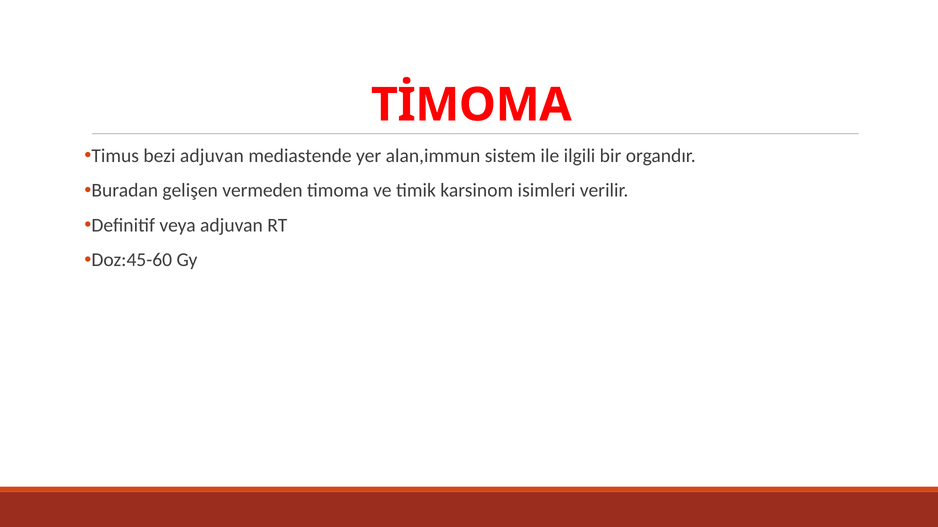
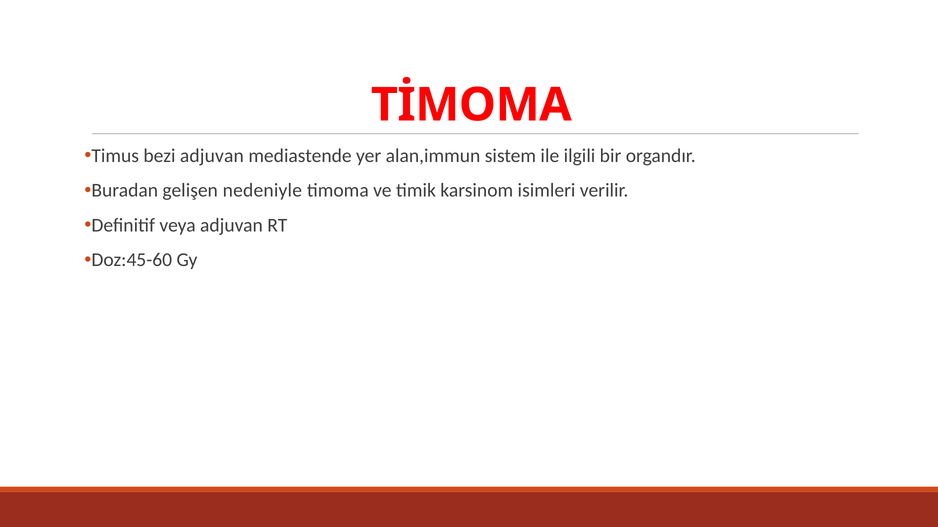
vermeden: vermeden -> nedeniyle
